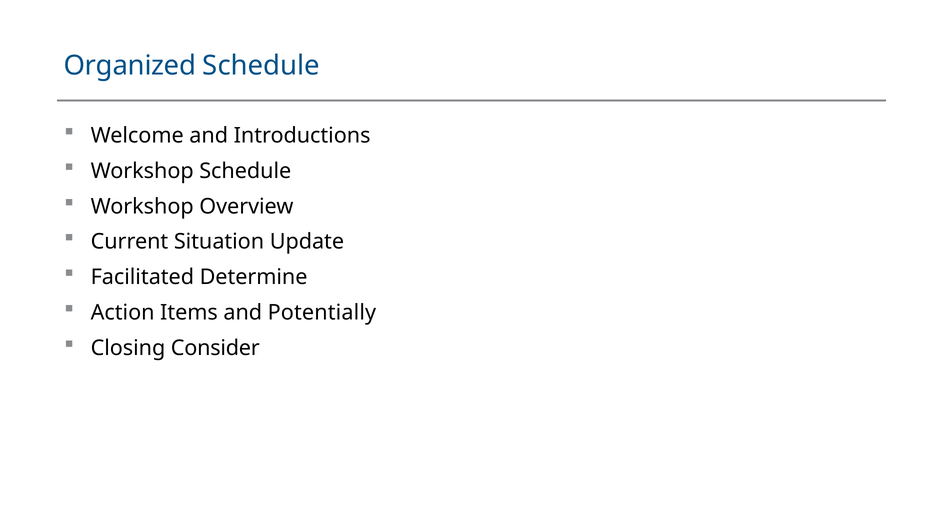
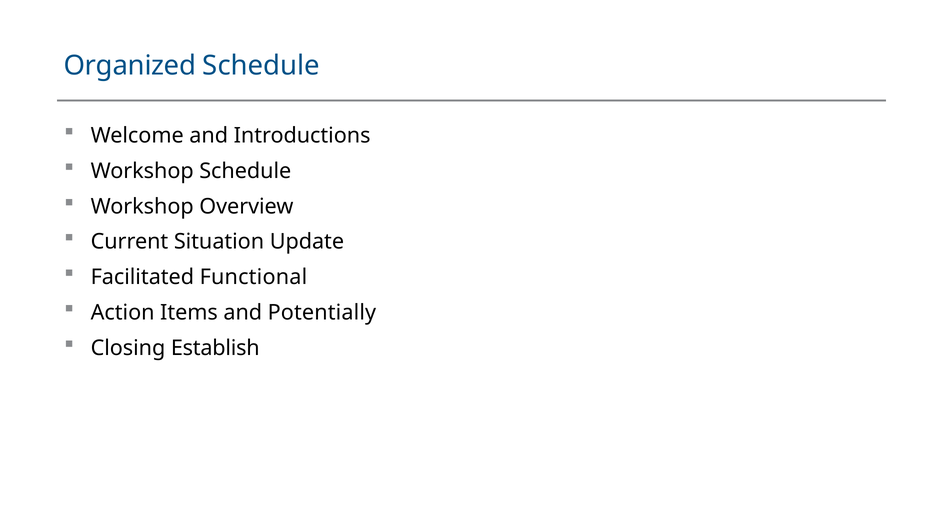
Determine: Determine -> Functional
Consider: Consider -> Establish
